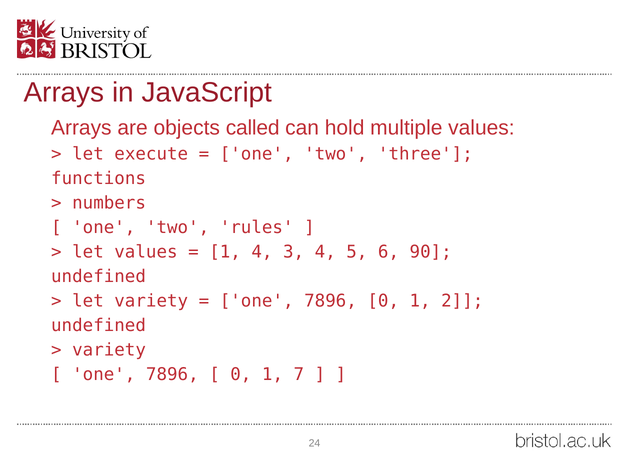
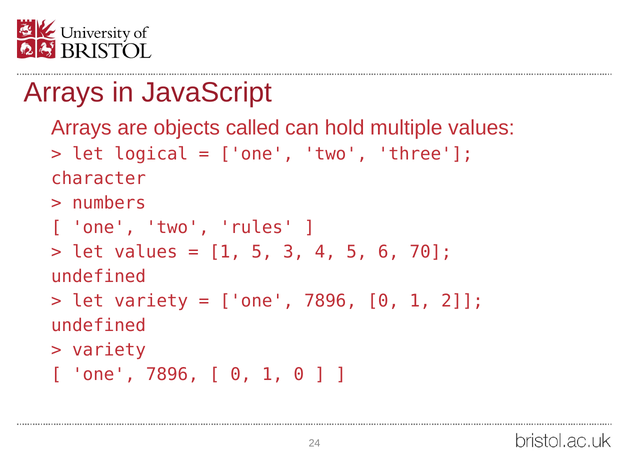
execute: execute -> logical
functions: functions -> character
1 4: 4 -> 5
90: 90 -> 70
1 7: 7 -> 0
